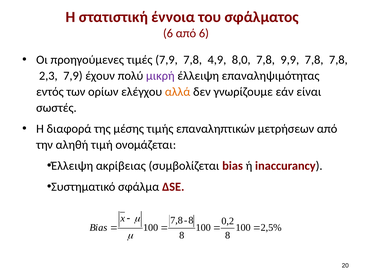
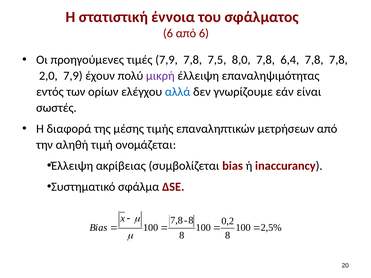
4,9: 4,9 -> 7,5
9,9: 9,9 -> 6,4
2,3: 2,3 -> 2,0
αλλά colour: orange -> blue
